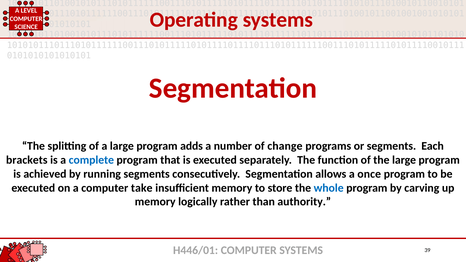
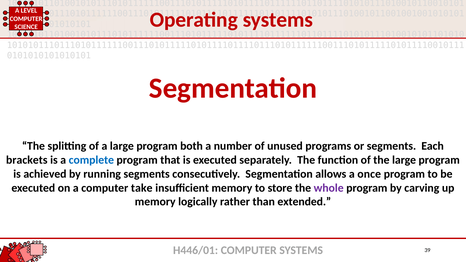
adds: adds -> both
change: change -> unused
whole colour: blue -> purple
authority: authority -> extended
